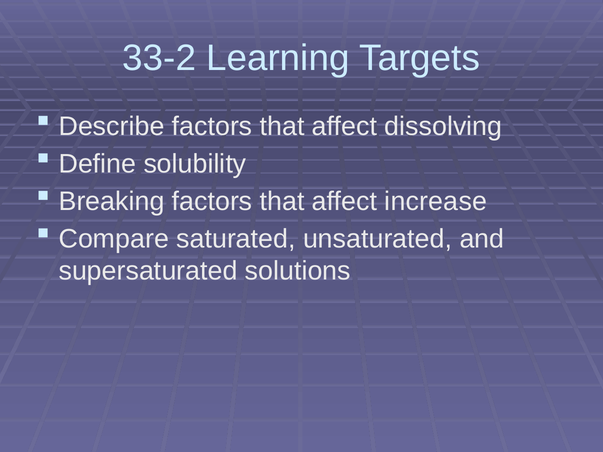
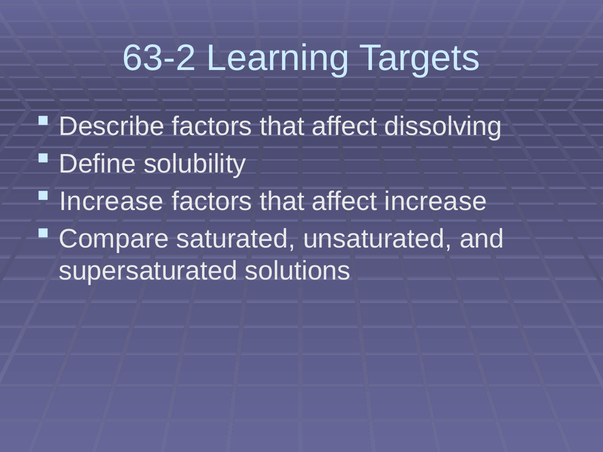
33-2: 33-2 -> 63-2
Breaking at (112, 201): Breaking -> Increase
